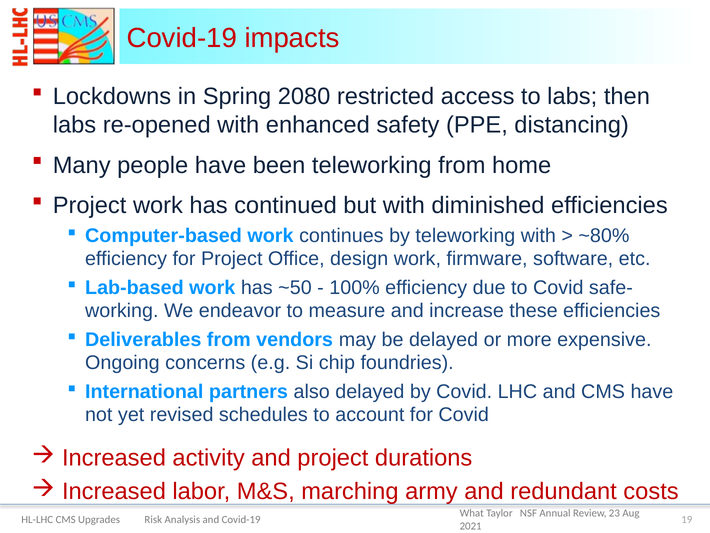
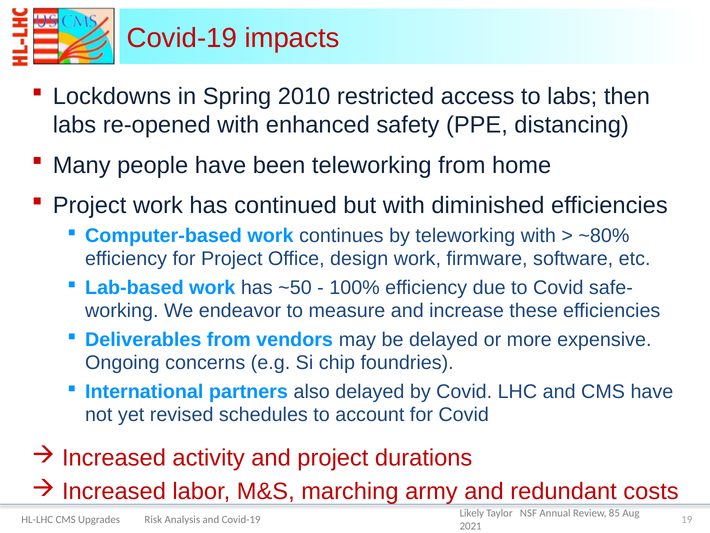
2080: 2080 -> 2010
What: What -> Likely
23: 23 -> 85
